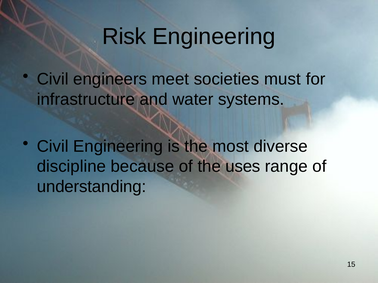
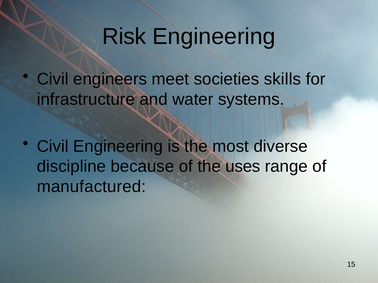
must: must -> skills
understanding: understanding -> manufactured
